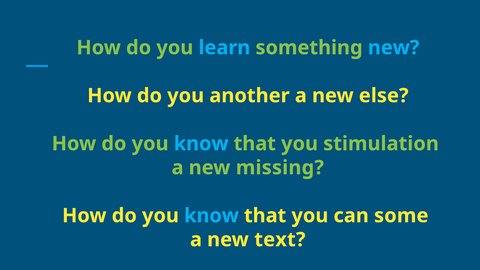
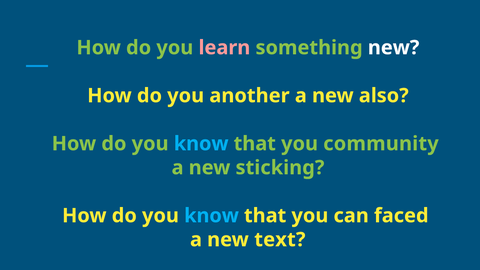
learn colour: light blue -> pink
new at (394, 48) colour: light blue -> white
else: else -> also
stimulation: stimulation -> community
missing: missing -> sticking
some: some -> faced
